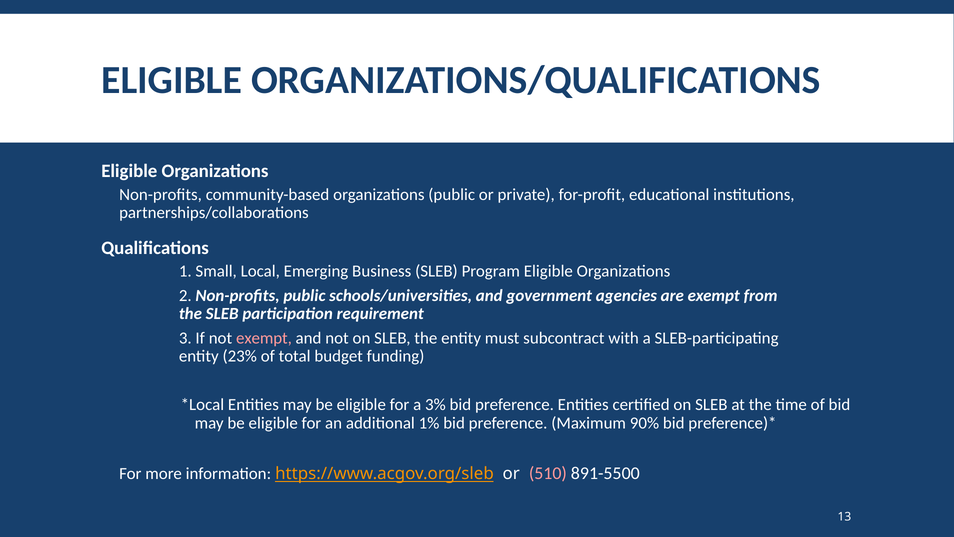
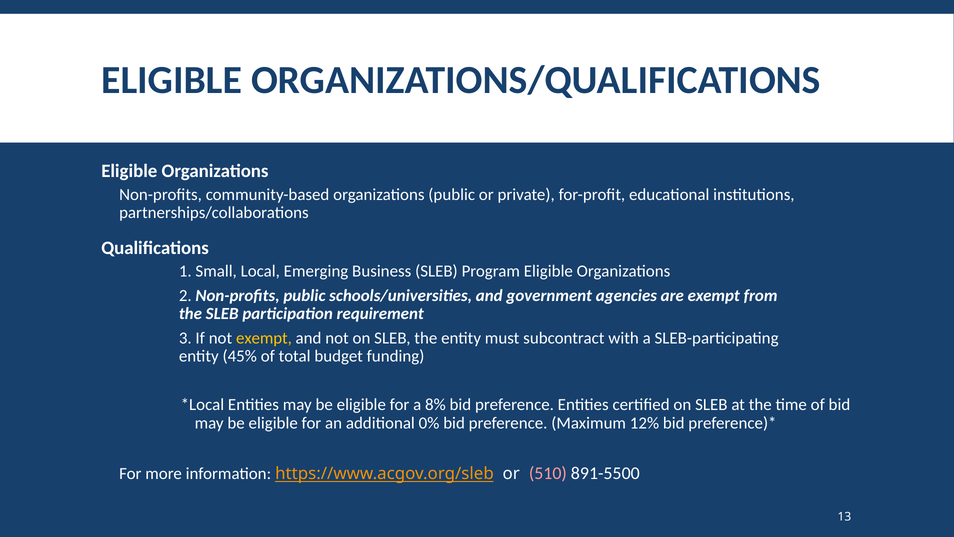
exempt at (264, 338) colour: pink -> yellow
23%: 23% -> 45%
3%: 3% -> 8%
1%: 1% -> 0%
90%: 90% -> 12%
